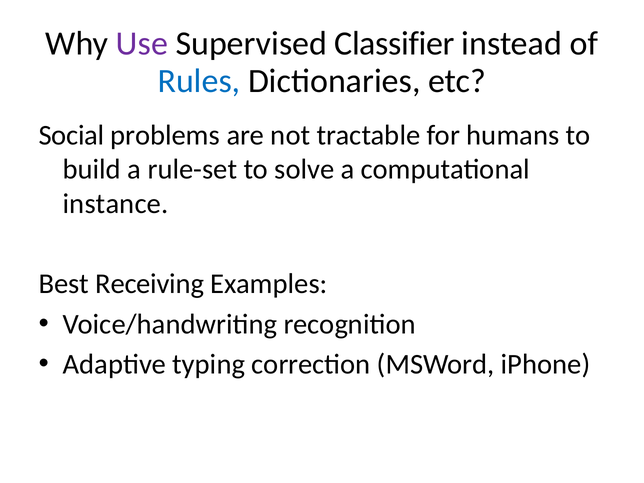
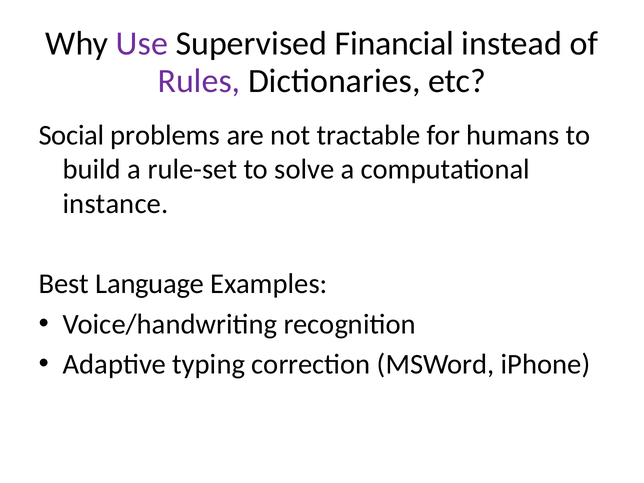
Classifier: Classifier -> Financial
Rules colour: blue -> purple
Receiving: Receiving -> Language
